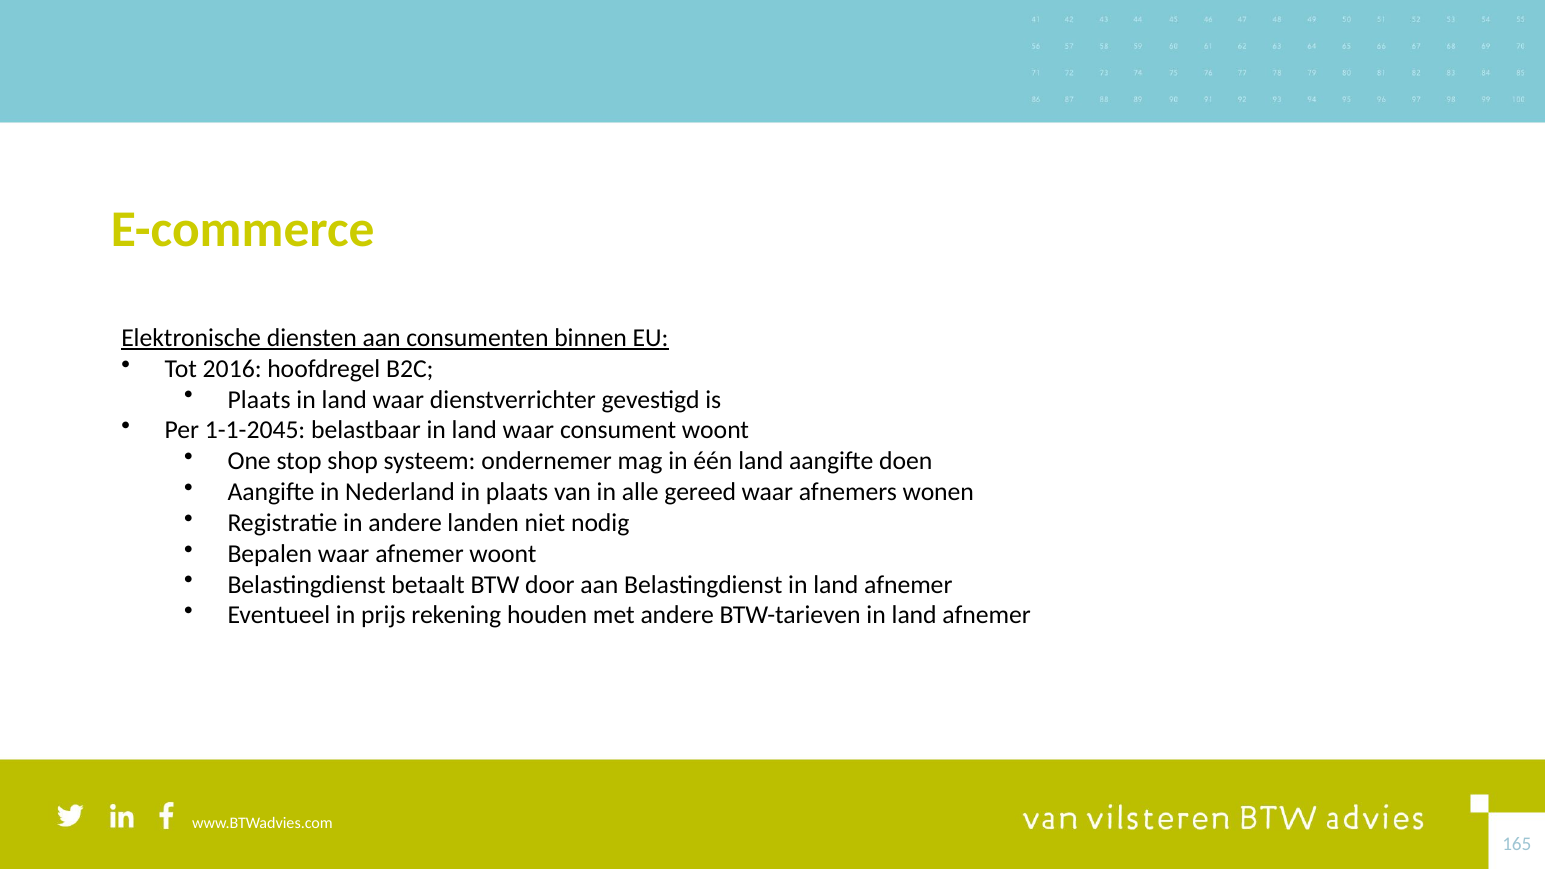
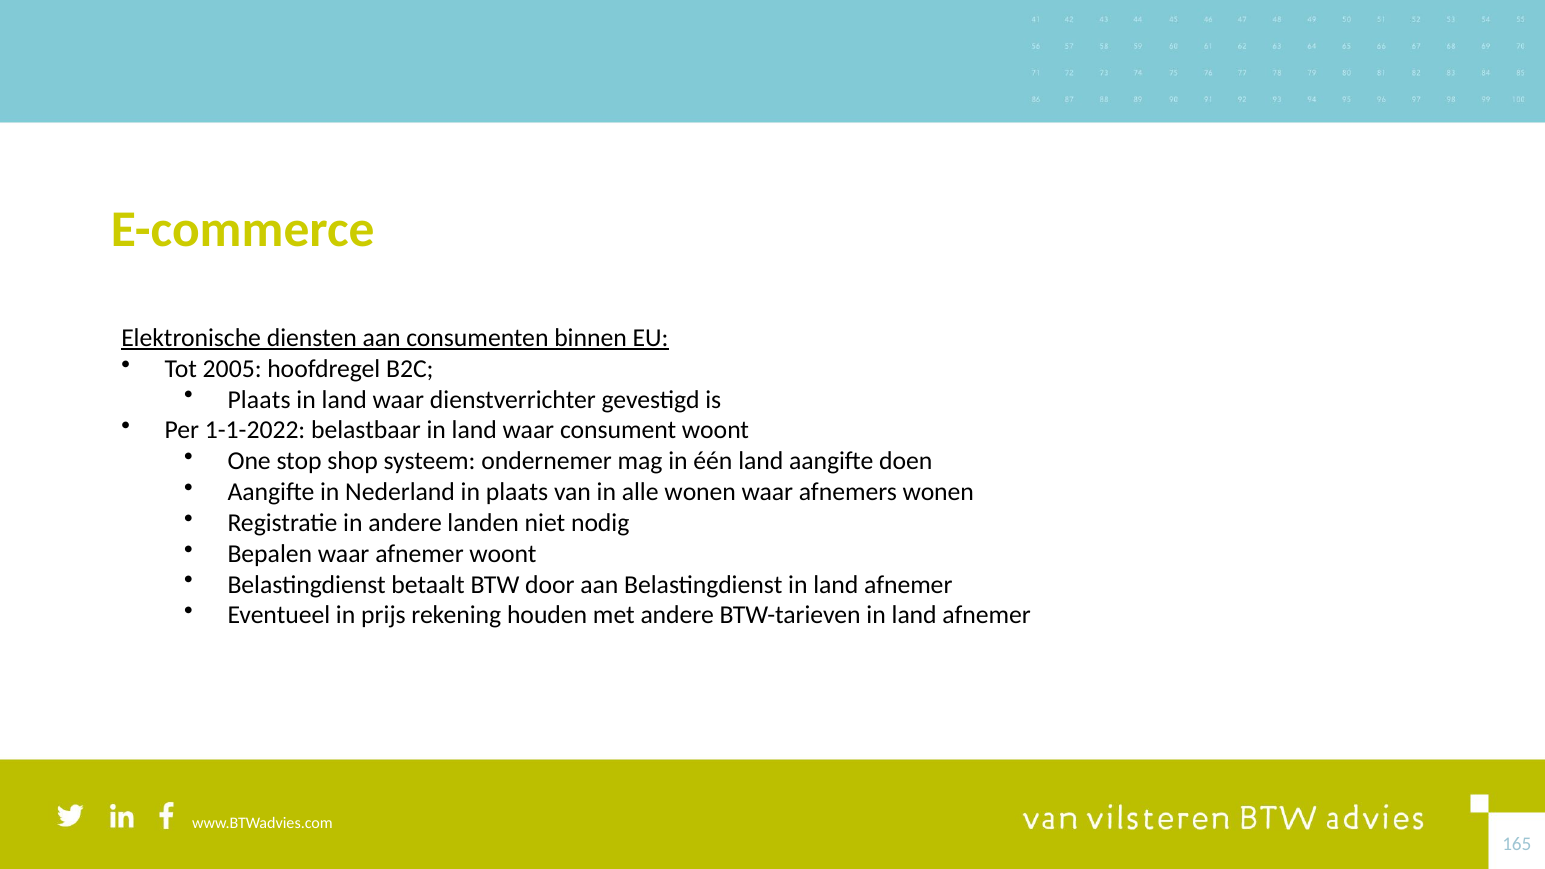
2016: 2016 -> 2005
1-1-2045: 1-1-2045 -> 1-1-2022
alle gereed: gereed -> wonen
